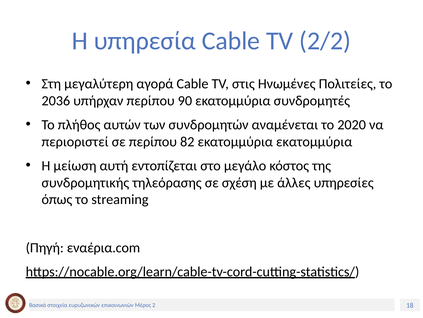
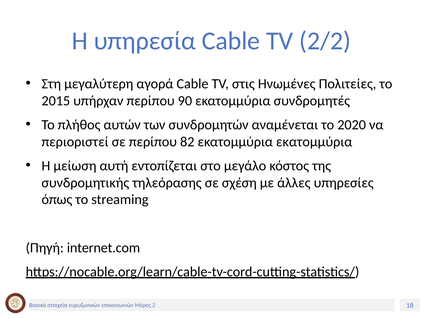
2036: 2036 -> 2015
εναέρια.com: εναέρια.com -> internet.com
